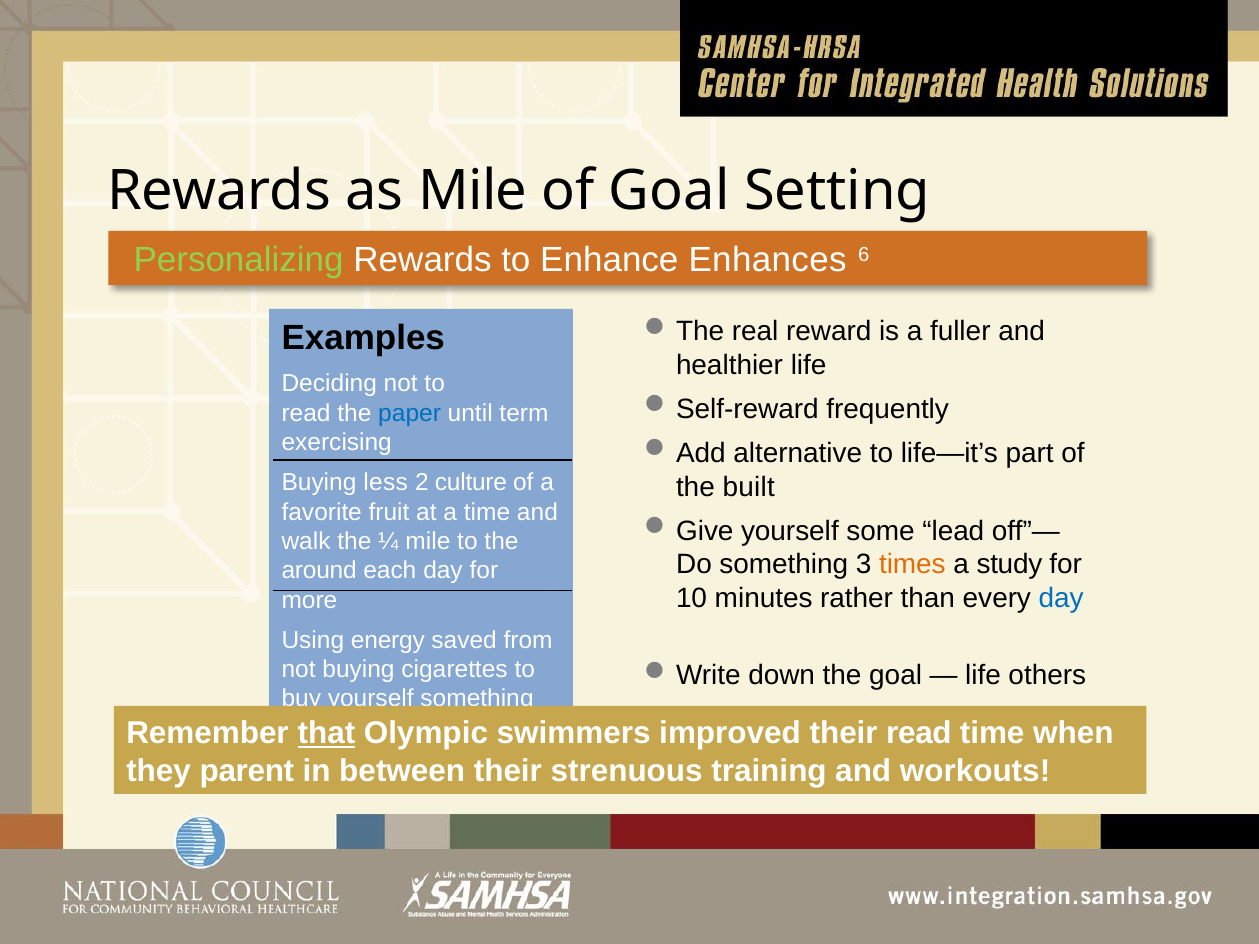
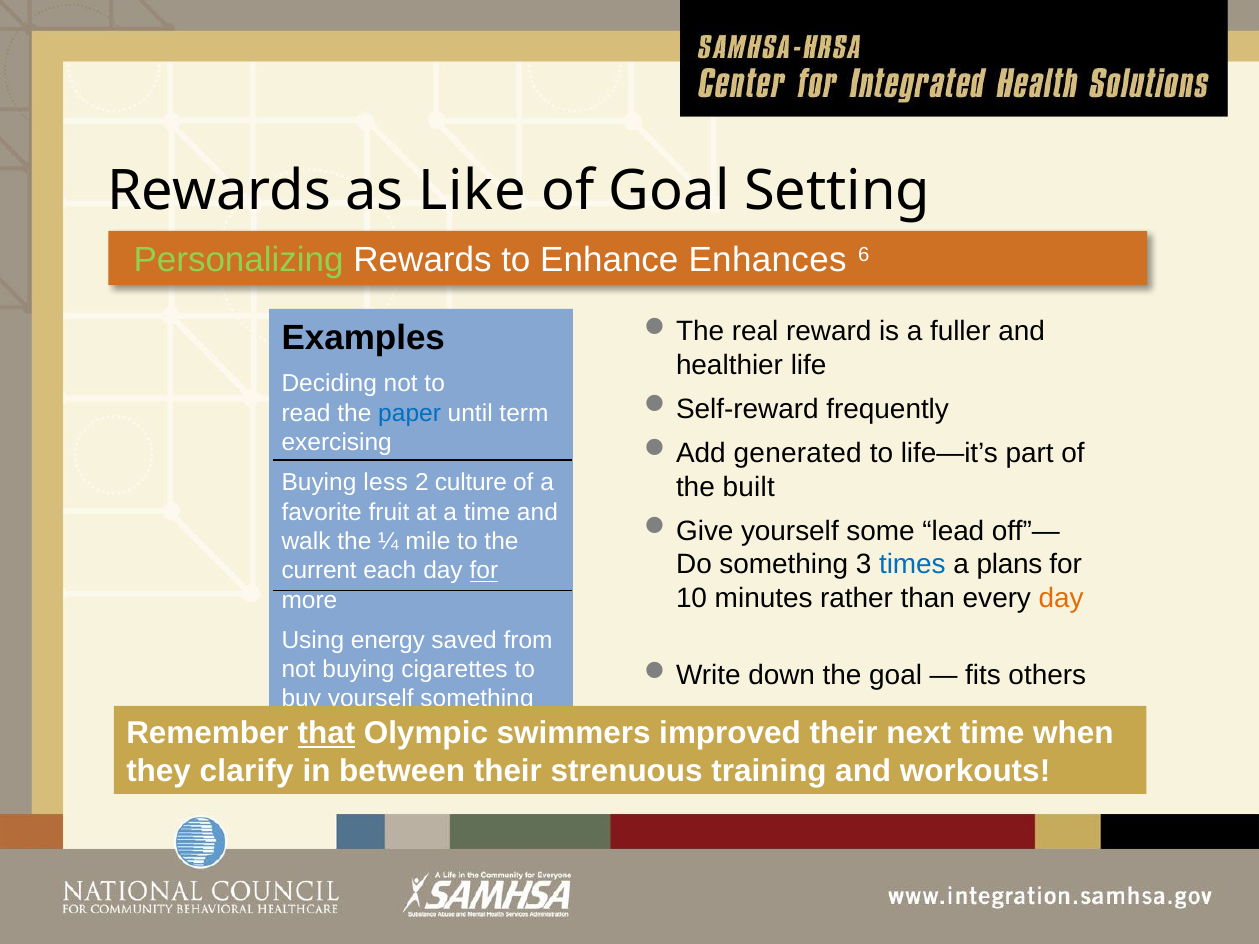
as Mile: Mile -> Like
alternative: alternative -> generated
times colour: orange -> blue
study: study -> plans
around: around -> current
for at (484, 571) underline: none -> present
day at (1061, 598) colour: blue -> orange
life at (983, 676): life -> fits
their read: read -> next
parent: parent -> clarify
